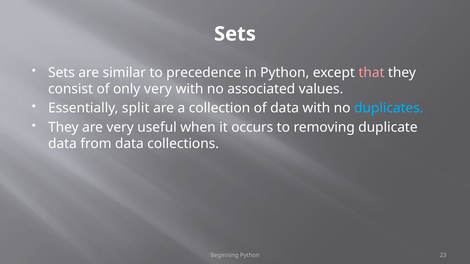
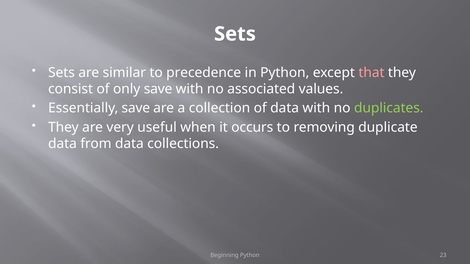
only very: very -> save
Essentially split: split -> save
duplicates colour: light blue -> light green
